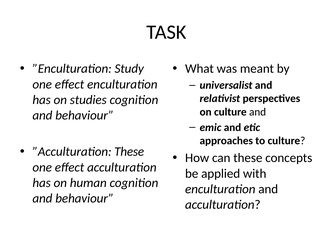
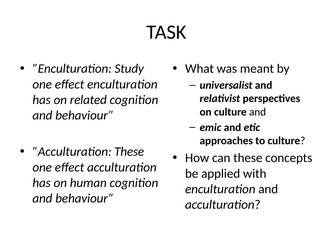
studies: studies -> related
